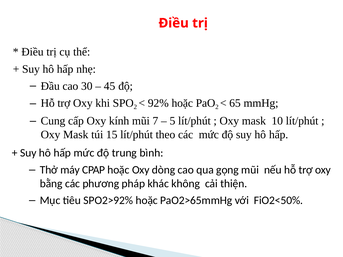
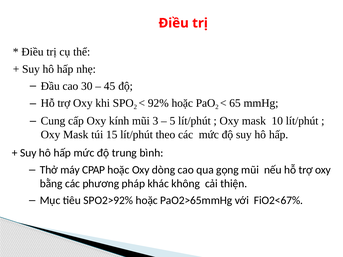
7: 7 -> 3
FiO2<50%: FiO2<50% -> FiO2<67%
